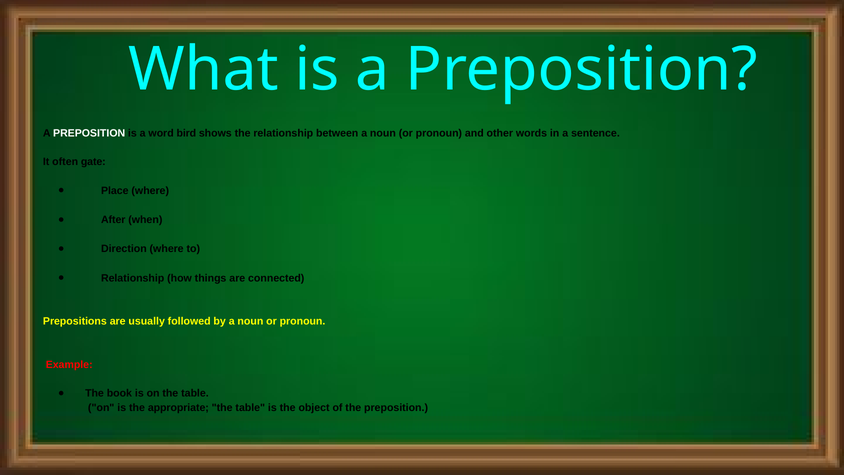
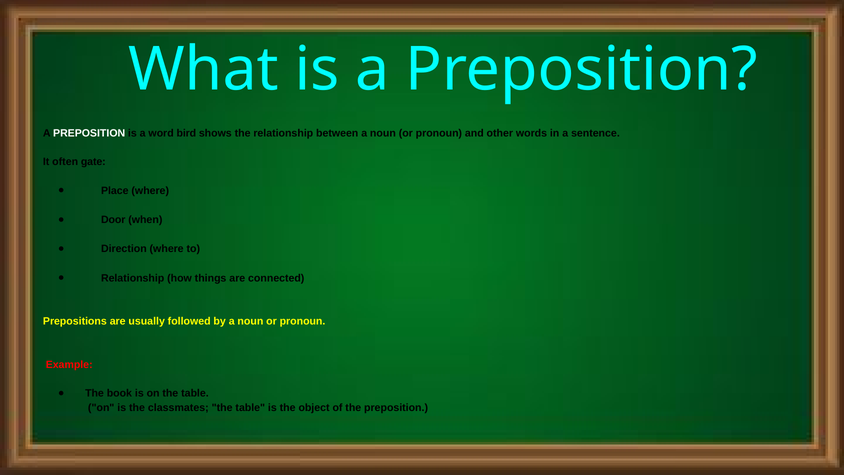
After: After -> Door
appropriate: appropriate -> classmates
